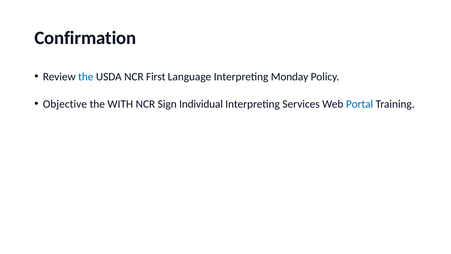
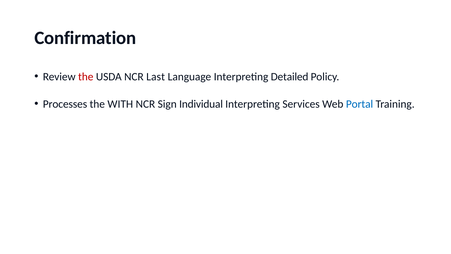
the at (86, 77) colour: blue -> red
First: First -> Last
Monday: Monday -> Detailed
Objective: Objective -> Processes
